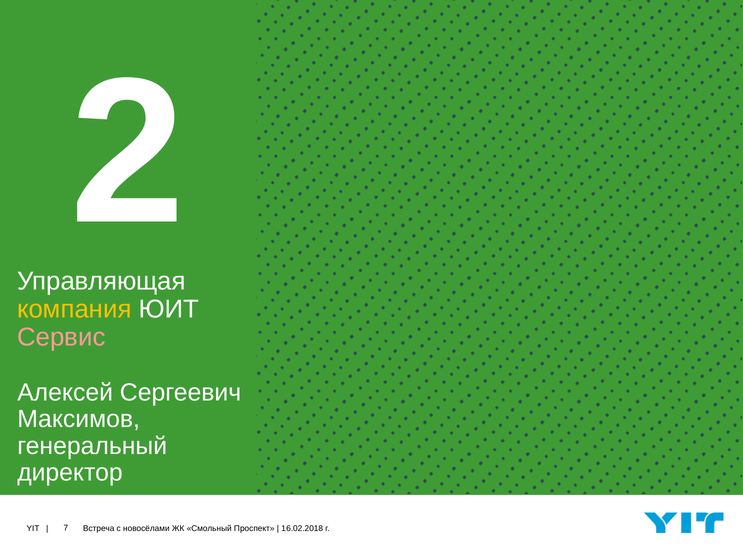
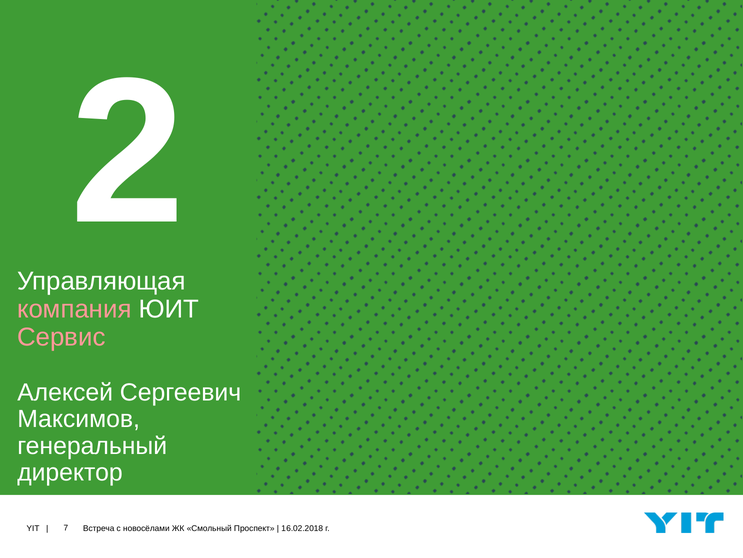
компания colour: yellow -> pink
